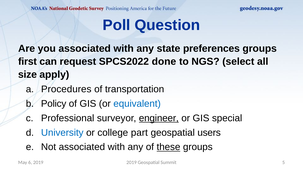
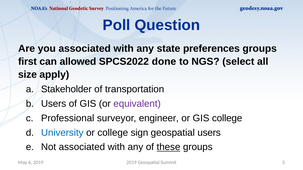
request: request -> allowed
Procedures: Procedures -> Stakeholder
Policy at (54, 104): Policy -> Users
equivalent colour: blue -> purple
engineer underline: present -> none
GIS special: special -> college
part: part -> sign
